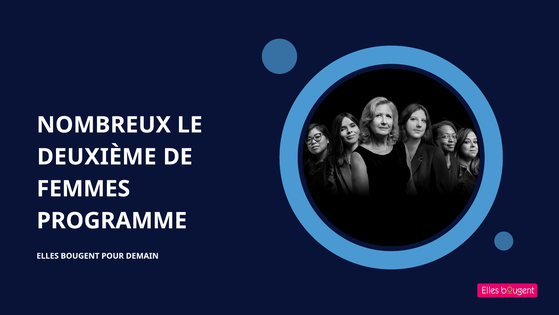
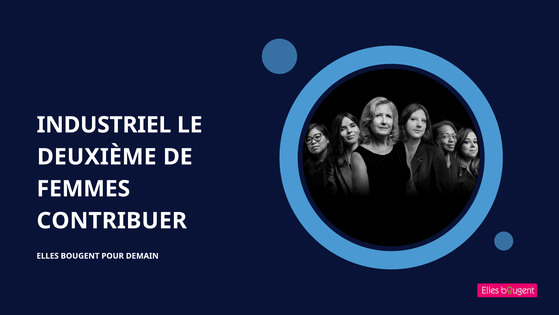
NOMBREUX: NOMBREUX -> INDUSTRIEL
PROGRAMME: PROGRAMME -> CONTRIBUER
